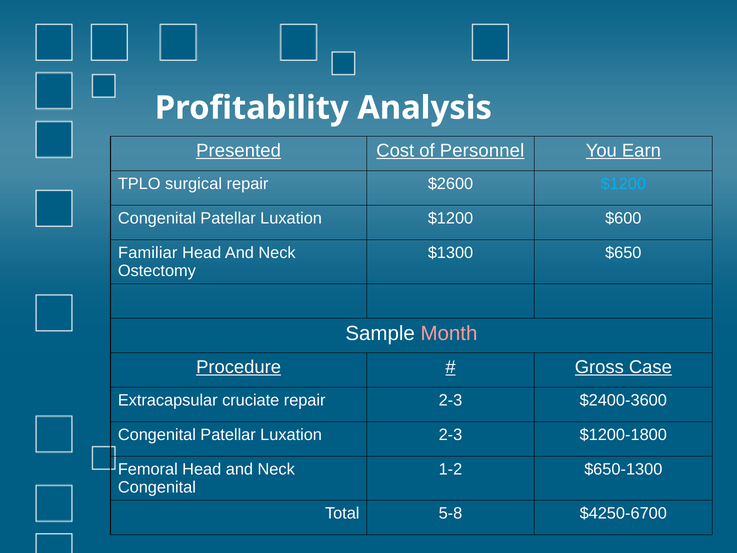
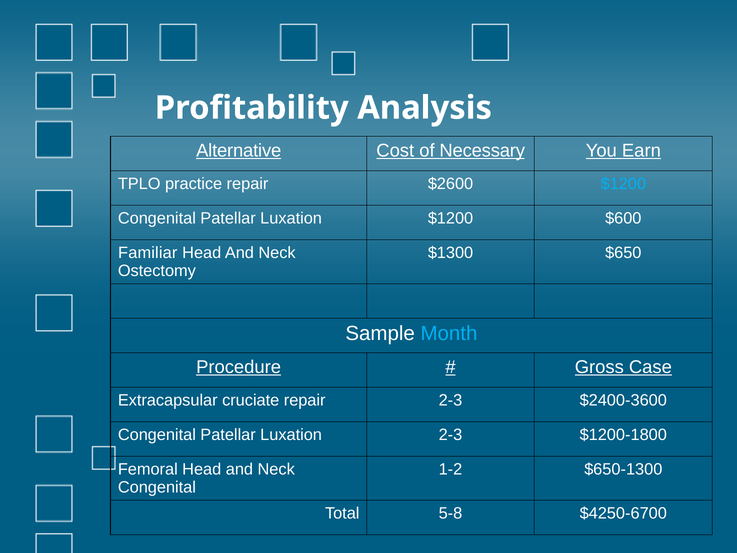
Presented: Presented -> Alternative
Personnel: Personnel -> Necessary
surgical: surgical -> practice
Month colour: pink -> light blue
